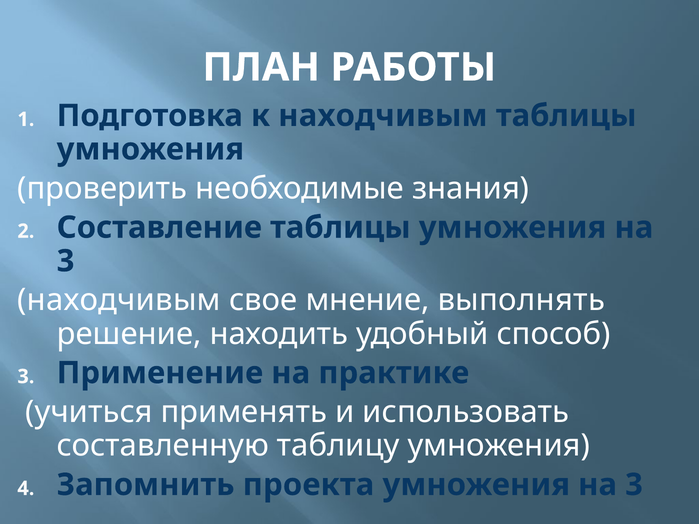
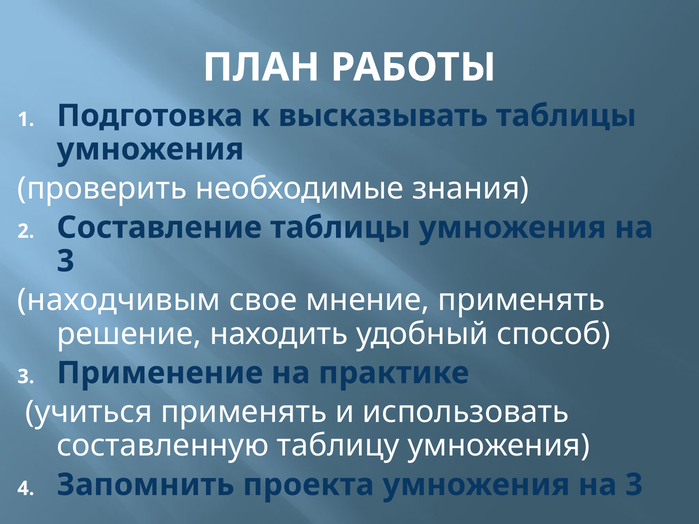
к находчивым: находчивым -> высказывать
мнение выполнять: выполнять -> применять
